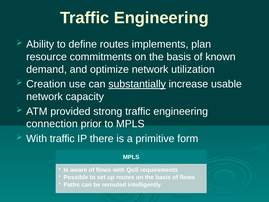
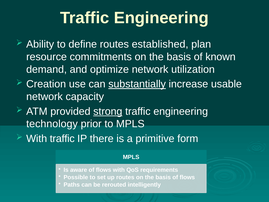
implements: implements -> established
strong underline: none -> present
connection: connection -> technology
